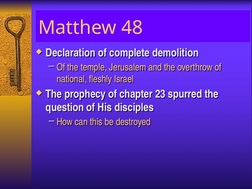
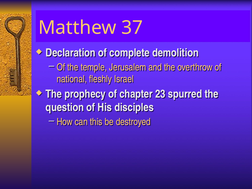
48: 48 -> 37
